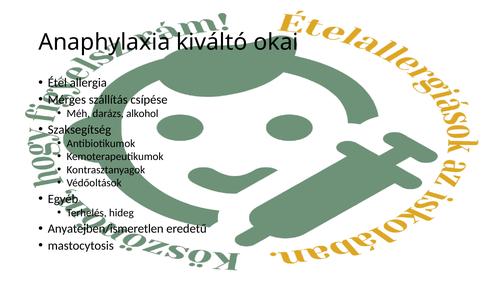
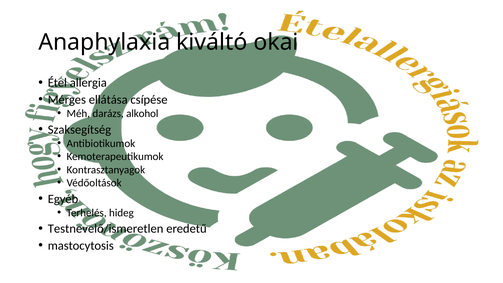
szállítás: szállítás -> ellátása
Anyatejben/ismeretlen: Anyatejben/ismeretlen -> Testnevelő/ismeretlen
